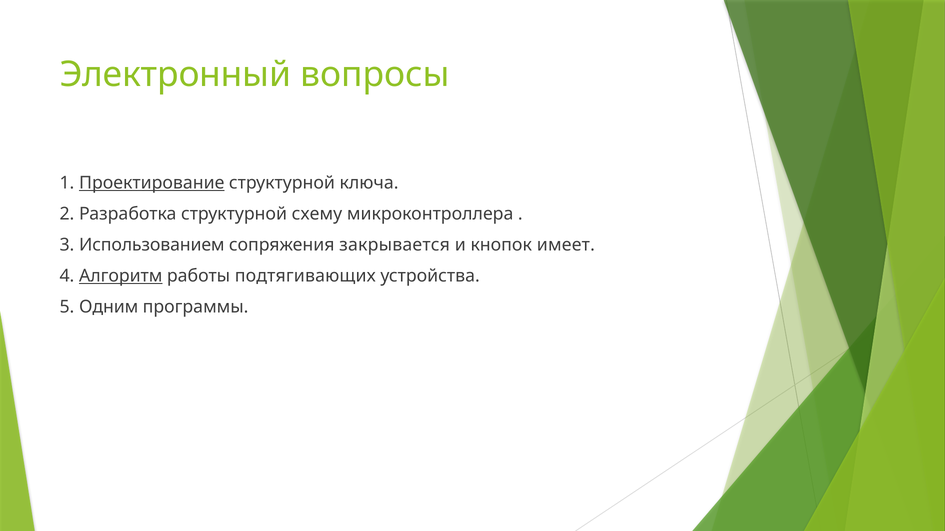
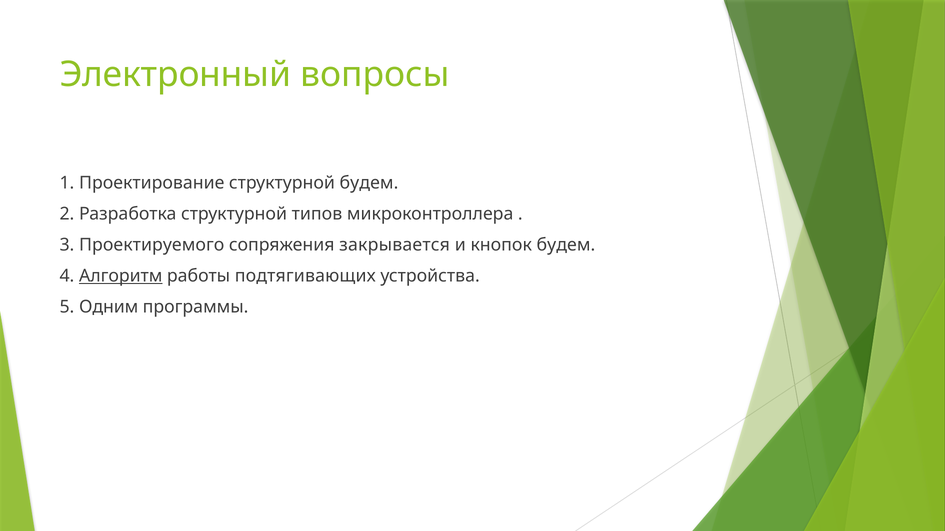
Проектирование underline: present -> none
структурной ключа: ключа -> будем
схему: схему -> типов
Использованием: Использованием -> Проектируемого
кнопок имеет: имеет -> будем
